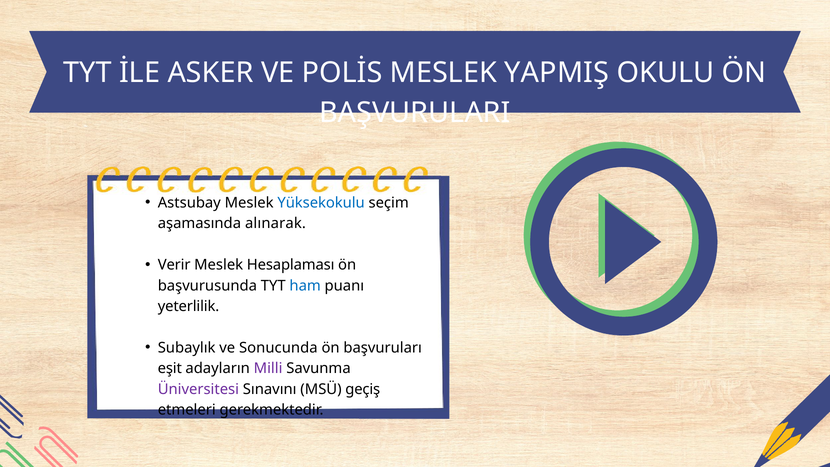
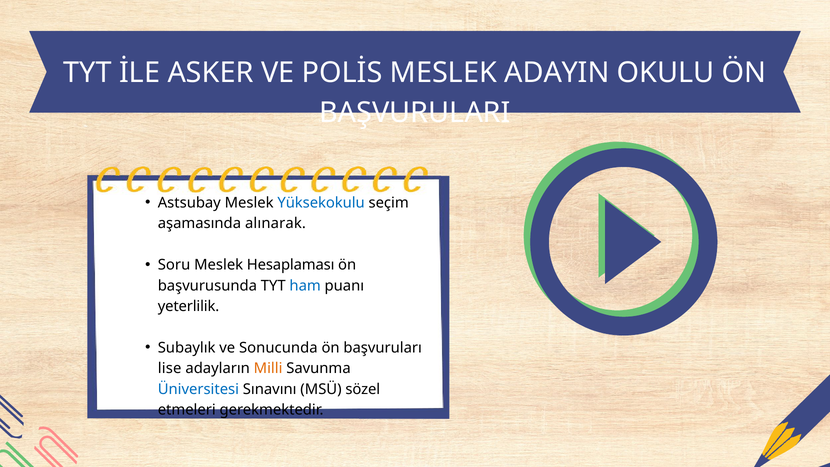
YAPMIŞ: YAPMIŞ -> ADAYIN
Verir: Verir -> Soru
eşit: eşit -> lise
Milli colour: purple -> orange
Üniversitesi colour: purple -> blue
geçiş: geçiş -> sözel
